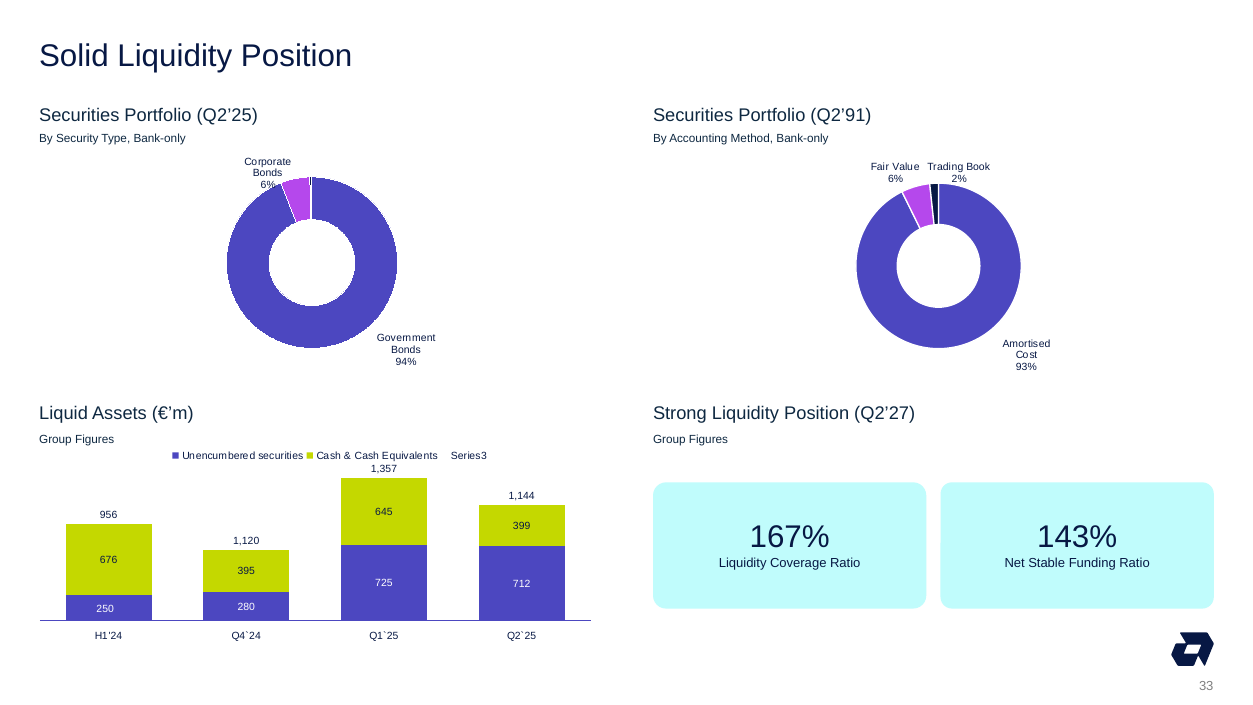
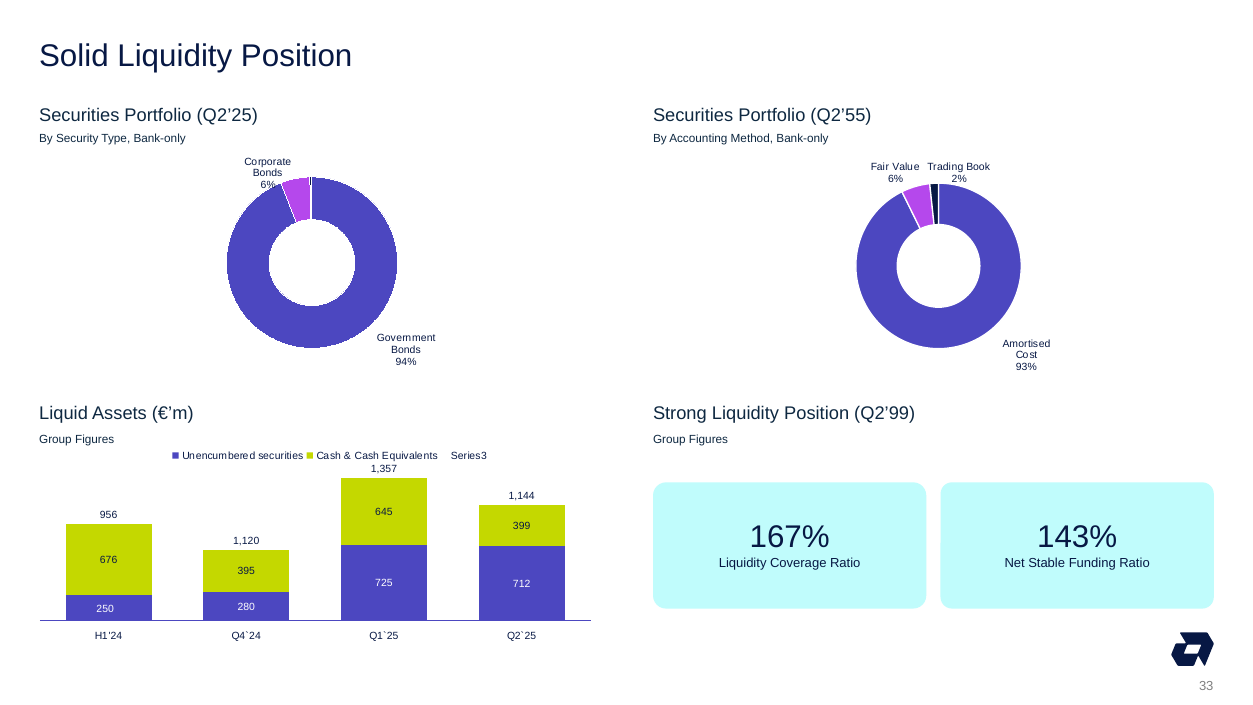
Q2’91: Q2’91 -> Q2’55
Q2’27: Q2’27 -> Q2’99
